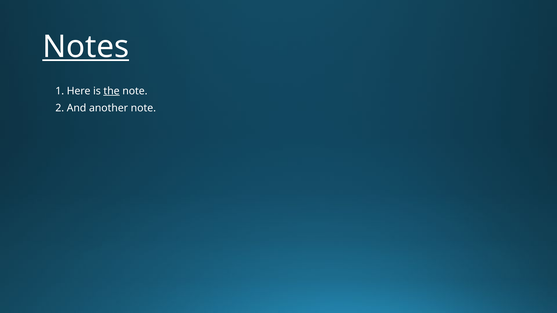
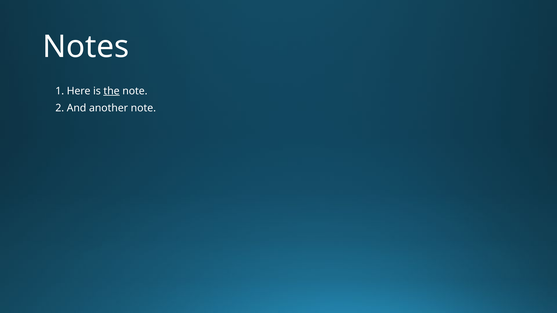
Notes underline: present -> none
